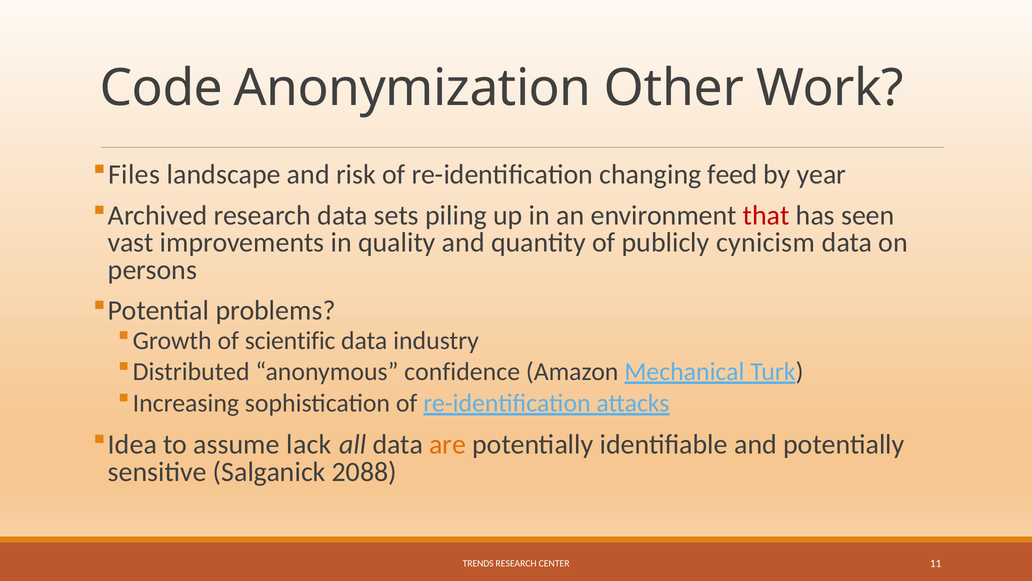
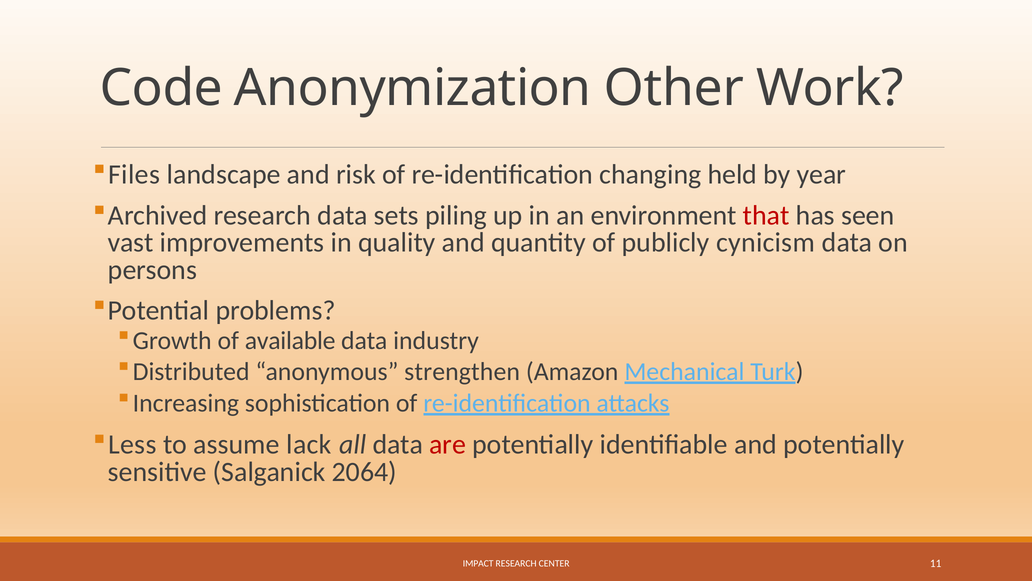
feed: feed -> held
scientific: scientific -> available
confidence: confidence -> strengthen
Idea: Idea -> Less
are colour: orange -> red
2088: 2088 -> 2064
TRENDS: TRENDS -> IMPACT
